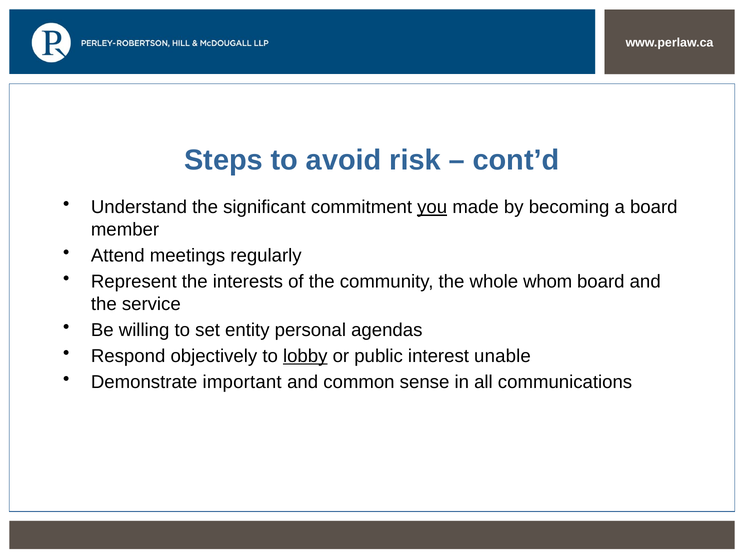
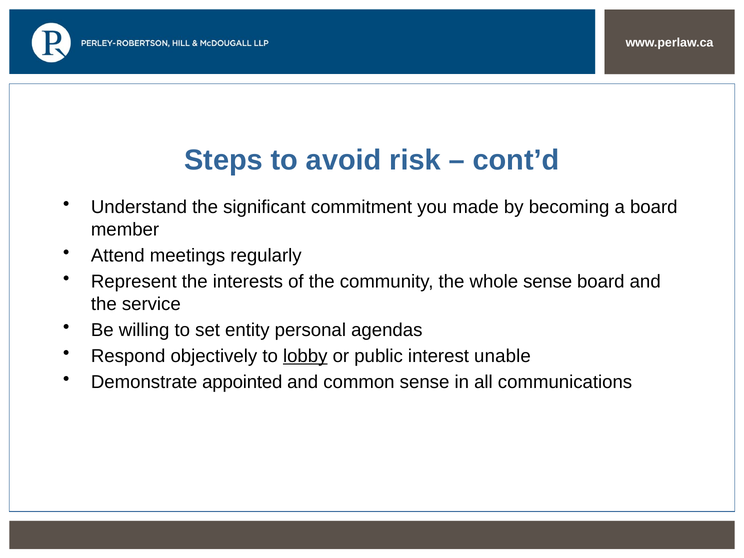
you underline: present -> none
whole whom: whom -> sense
important: important -> appointed
